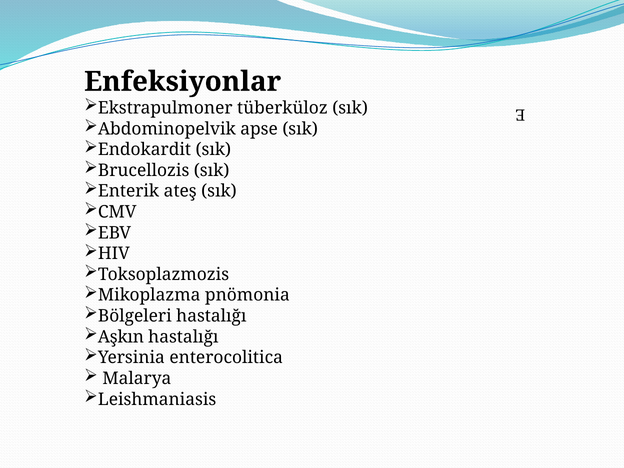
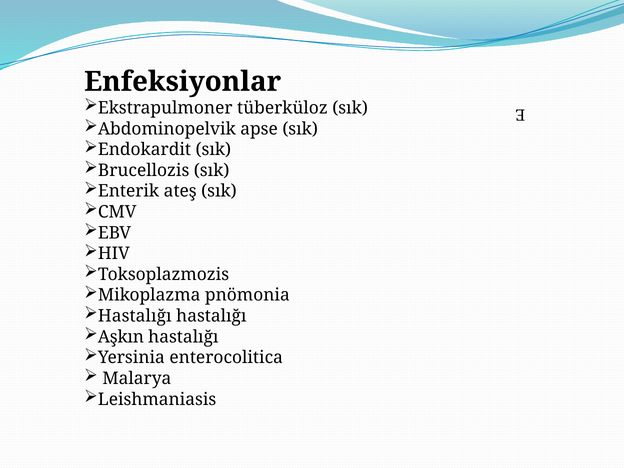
Bölgeleri at (135, 316): Bölgeleri -> Hastalığı
